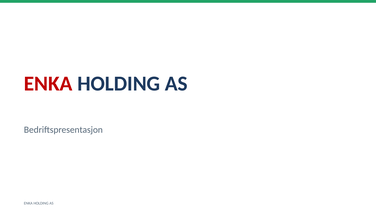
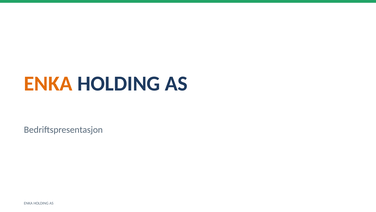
ENKA at (48, 83) colour: red -> orange
